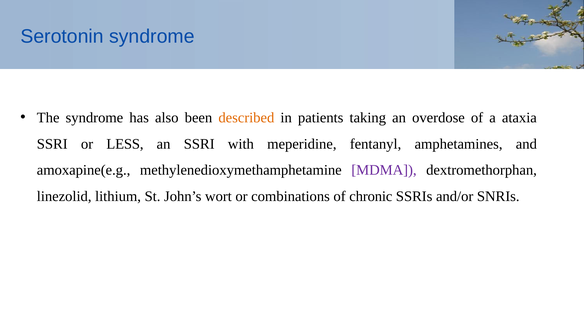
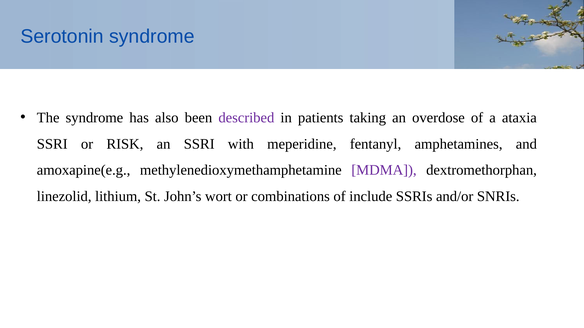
described colour: orange -> purple
LESS: LESS -> RISK
chronic: chronic -> include
